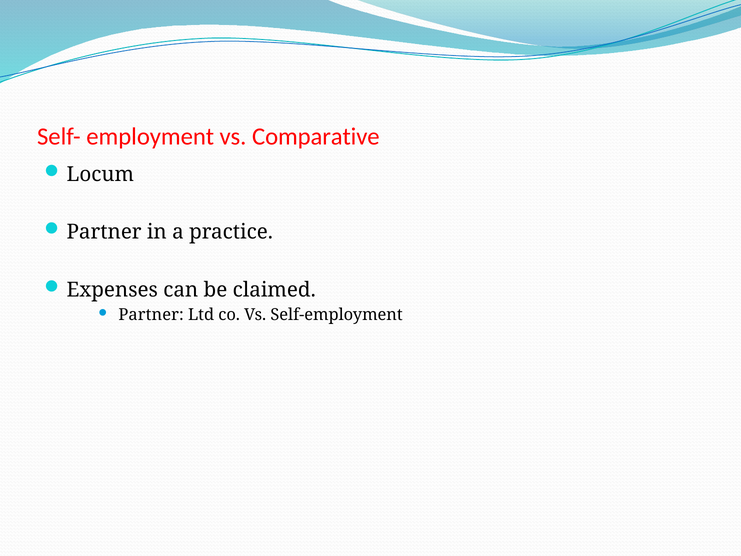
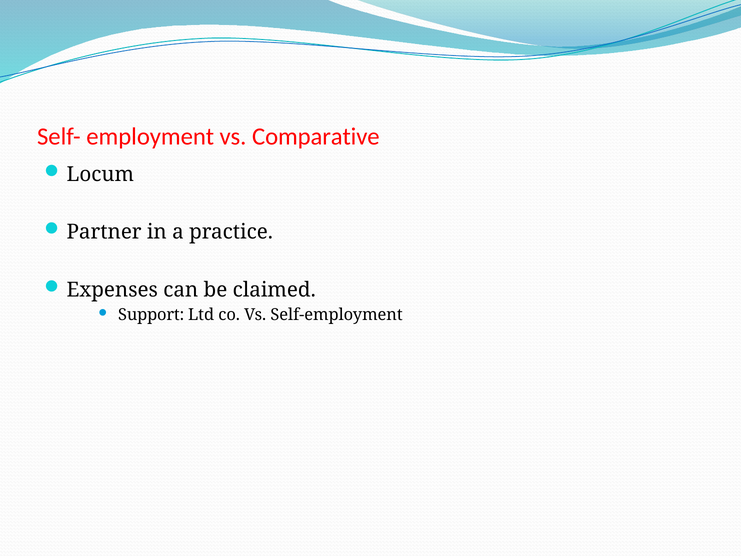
Partner at (151, 315): Partner -> Support
